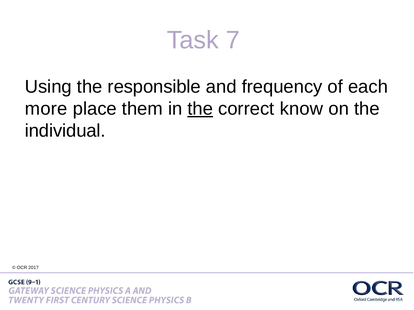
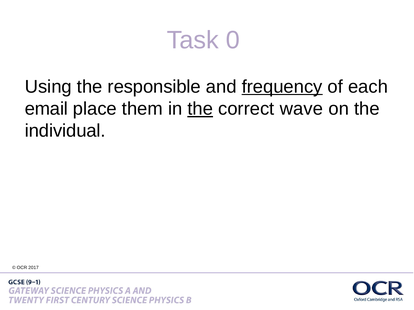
7: 7 -> 0
frequency underline: none -> present
more: more -> email
know: know -> wave
